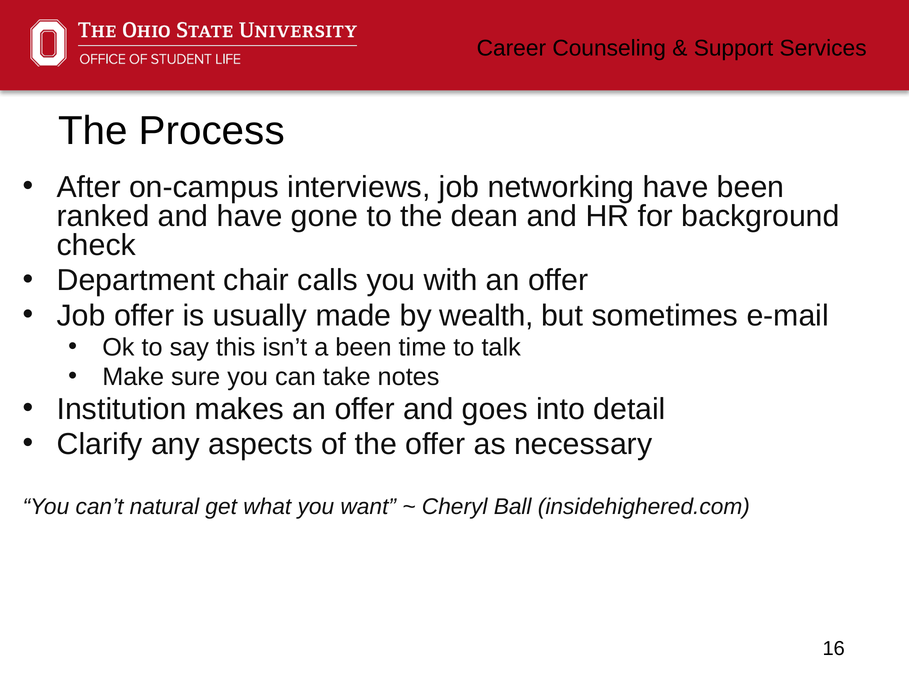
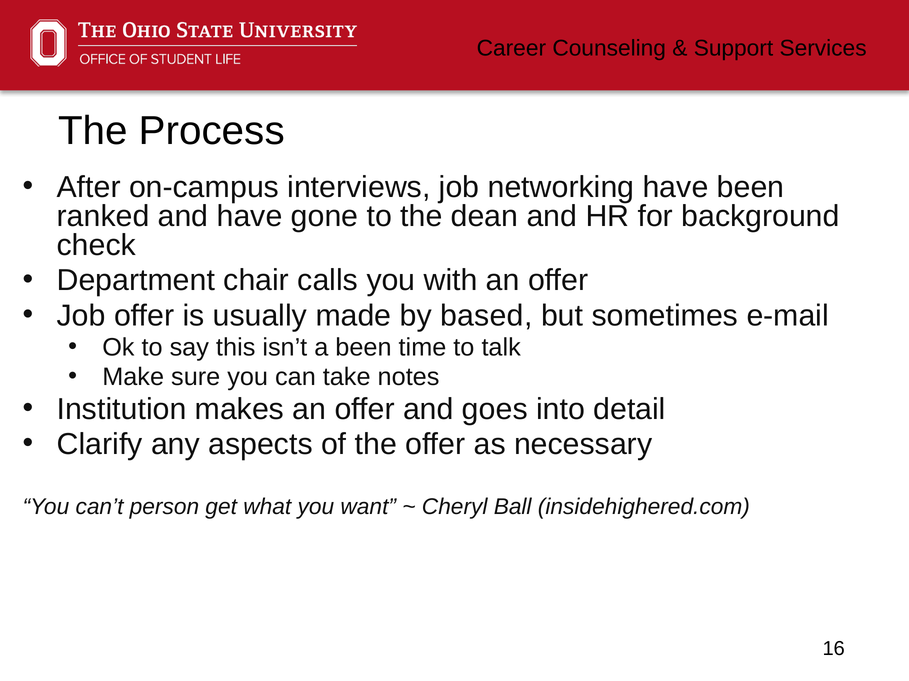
wealth: wealth -> based
natural: natural -> person
